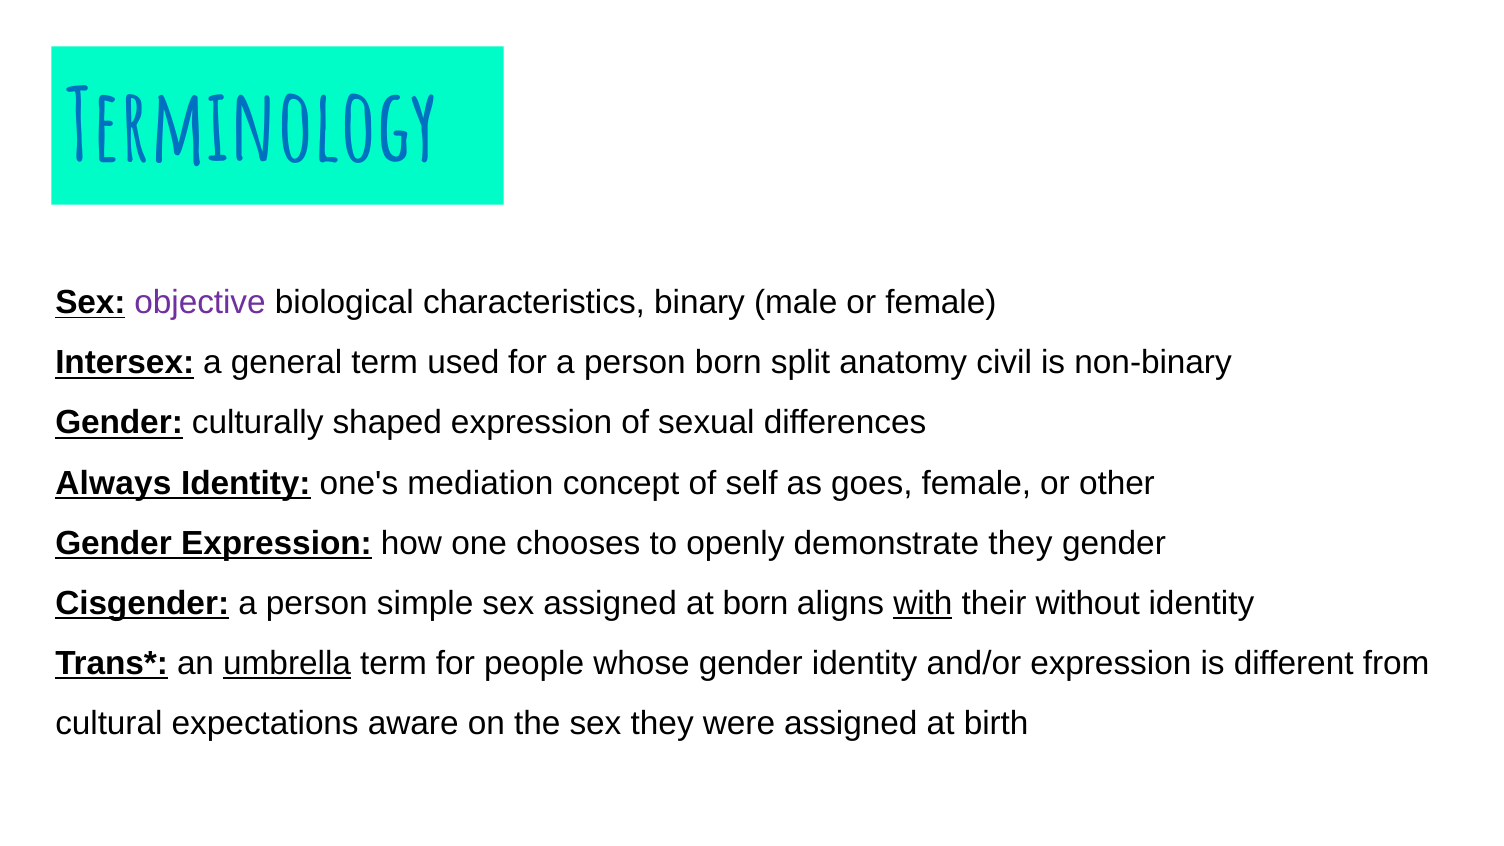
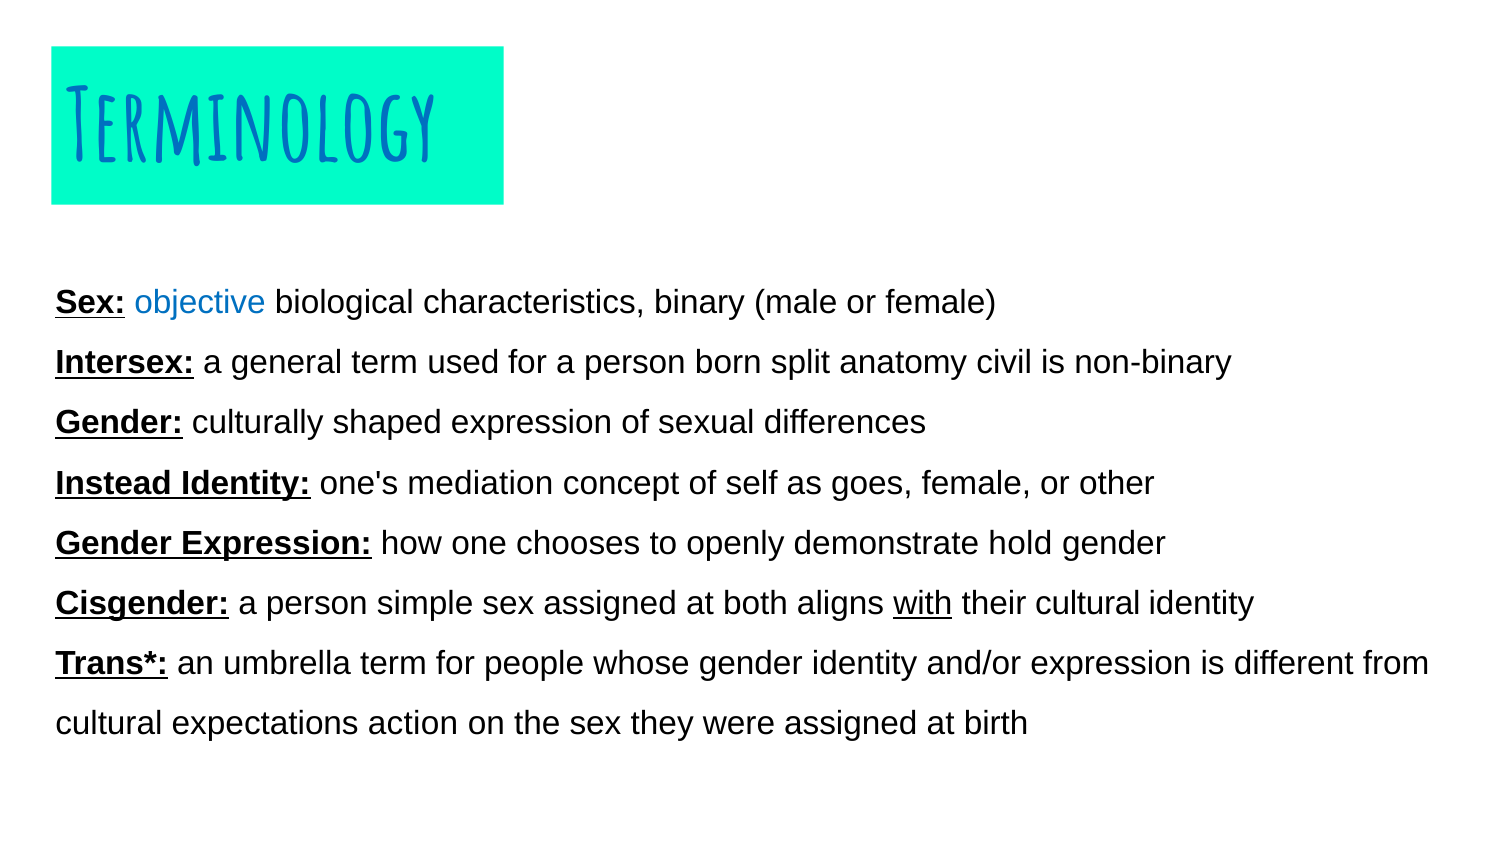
objective colour: purple -> blue
Always: Always -> Instead
demonstrate they: they -> hold
at born: born -> both
their without: without -> cultural
umbrella underline: present -> none
aware: aware -> action
